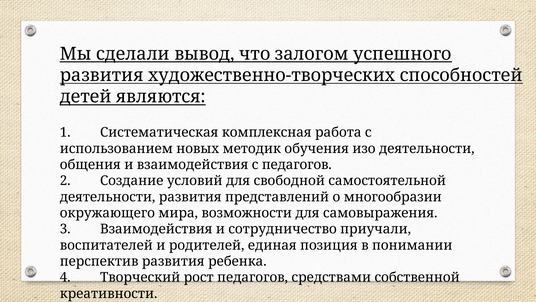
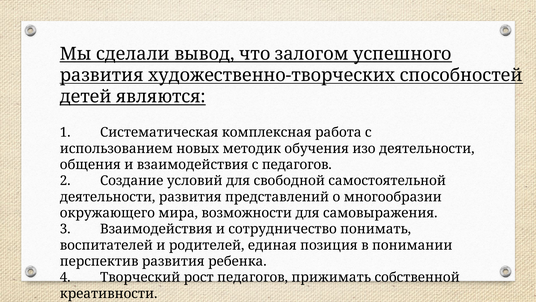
приучали: приучали -> понимать
средствами: средствами -> прижимать
